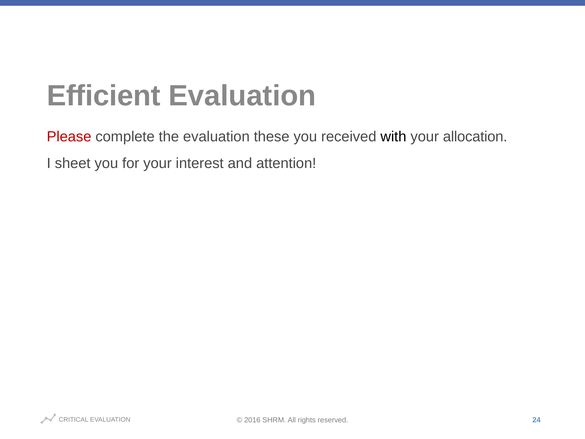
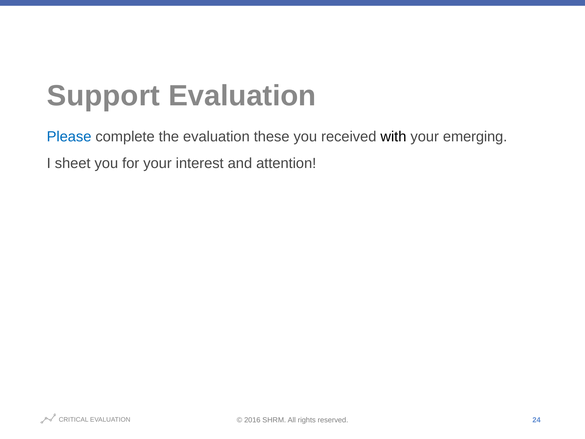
Efficient: Efficient -> Support
Please colour: red -> blue
allocation: allocation -> emerging
